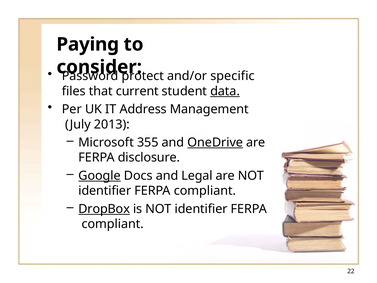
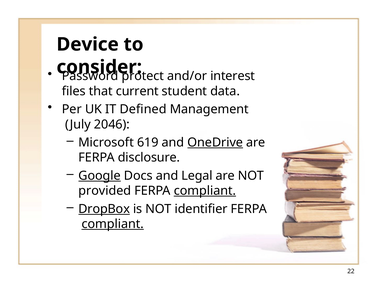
Paying: Paying -> Device
specific: specific -> interest
data underline: present -> none
Address: Address -> Defined
2013: 2013 -> 2046
355: 355 -> 619
identifier at (105, 191): identifier -> provided
compliant at (205, 191) underline: none -> present
compliant at (113, 224) underline: none -> present
